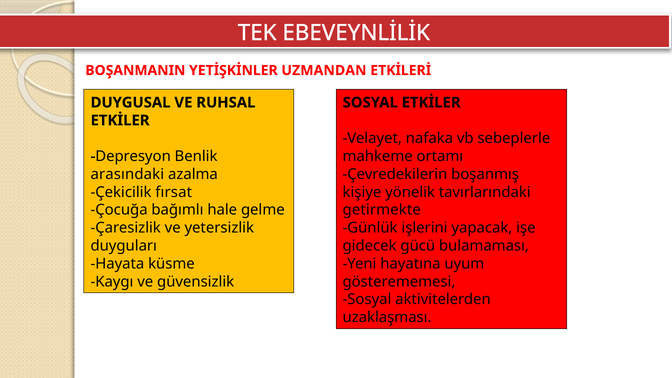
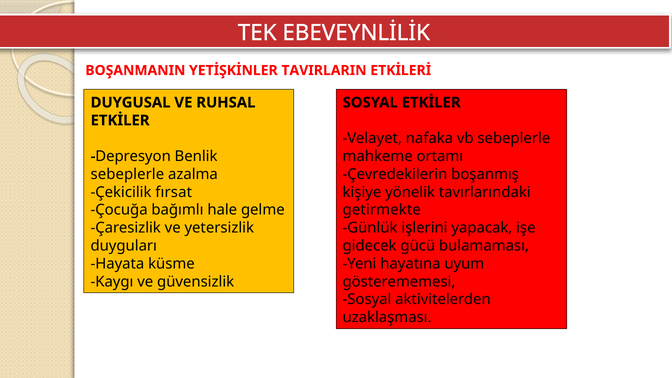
UZMANDAN: UZMANDAN -> TAVIRLARIN
arasındaki at (127, 174): arasındaki -> sebeplerle
